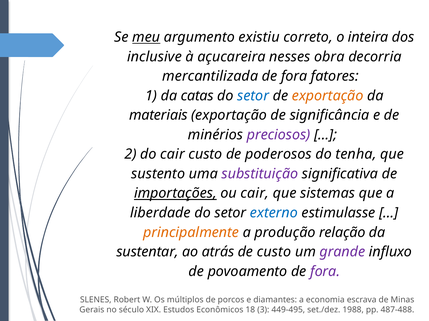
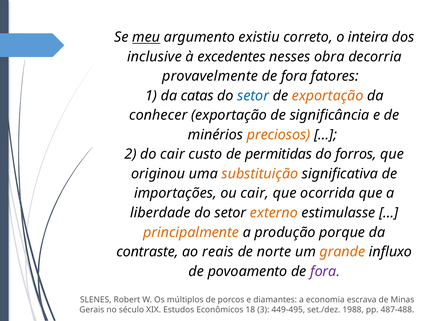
açucareira: açucareira -> excedentes
mercantilizada: mercantilizada -> provavelmente
materiais: materiais -> conhecer
preciosos colour: purple -> orange
poderosos: poderosos -> permitidas
tenha: tenha -> forros
sustento: sustento -> originou
substituição colour: purple -> orange
importações underline: present -> none
sistemas: sistemas -> ocorrida
externo colour: blue -> orange
relação: relação -> porque
sustentar: sustentar -> contraste
atrás: atrás -> reais
de custo: custo -> norte
grande colour: purple -> orange
